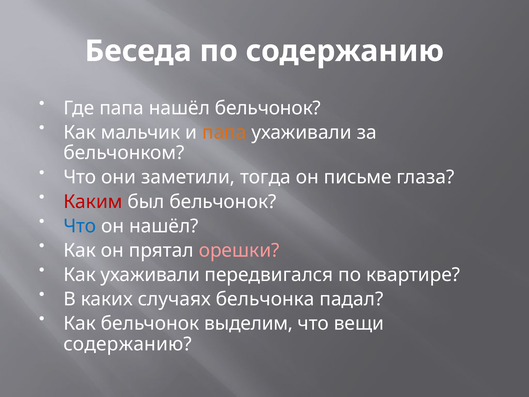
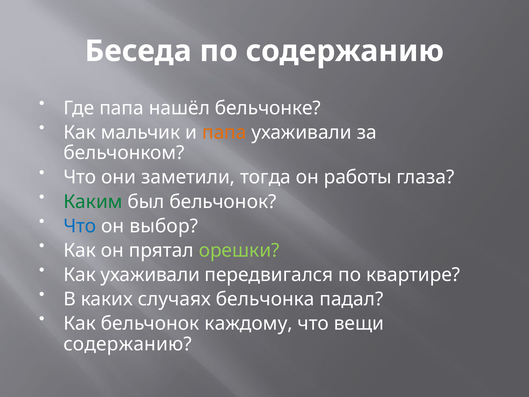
нашёл бельчонок: бельчонок -> бельчонке
письме: письме -> работы
Каким colour: red -> green
он нашёл: нашёл -> выбор
орешки colour: pink -> light green
выделим: выделим -> каждому
